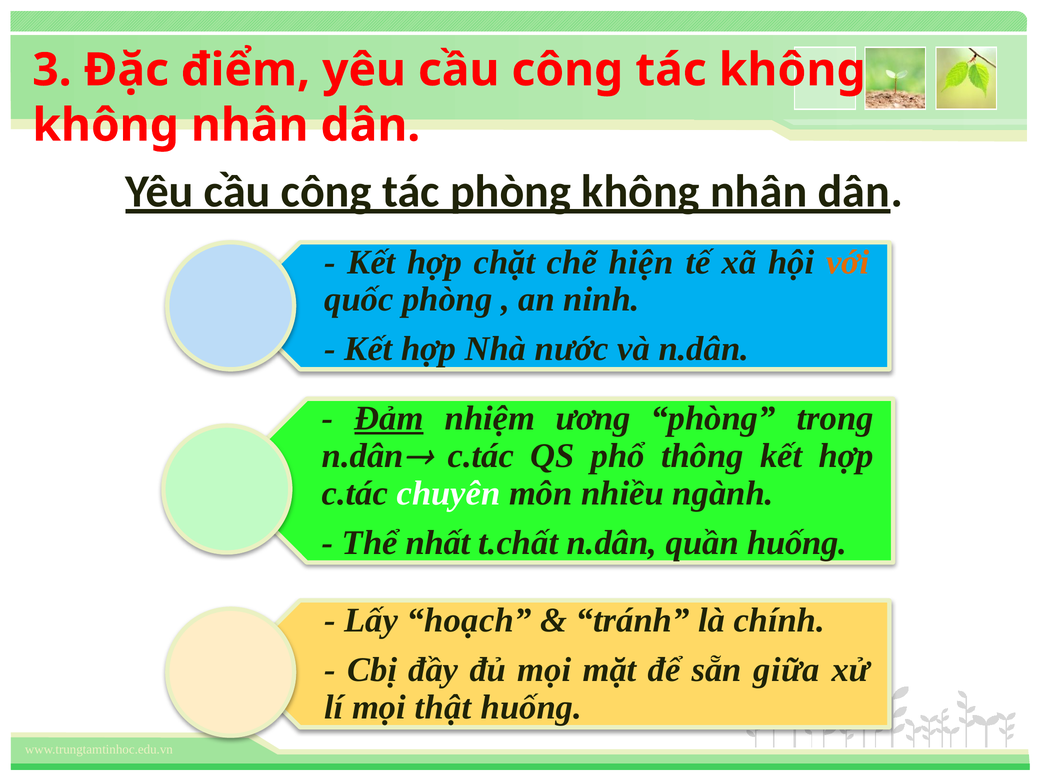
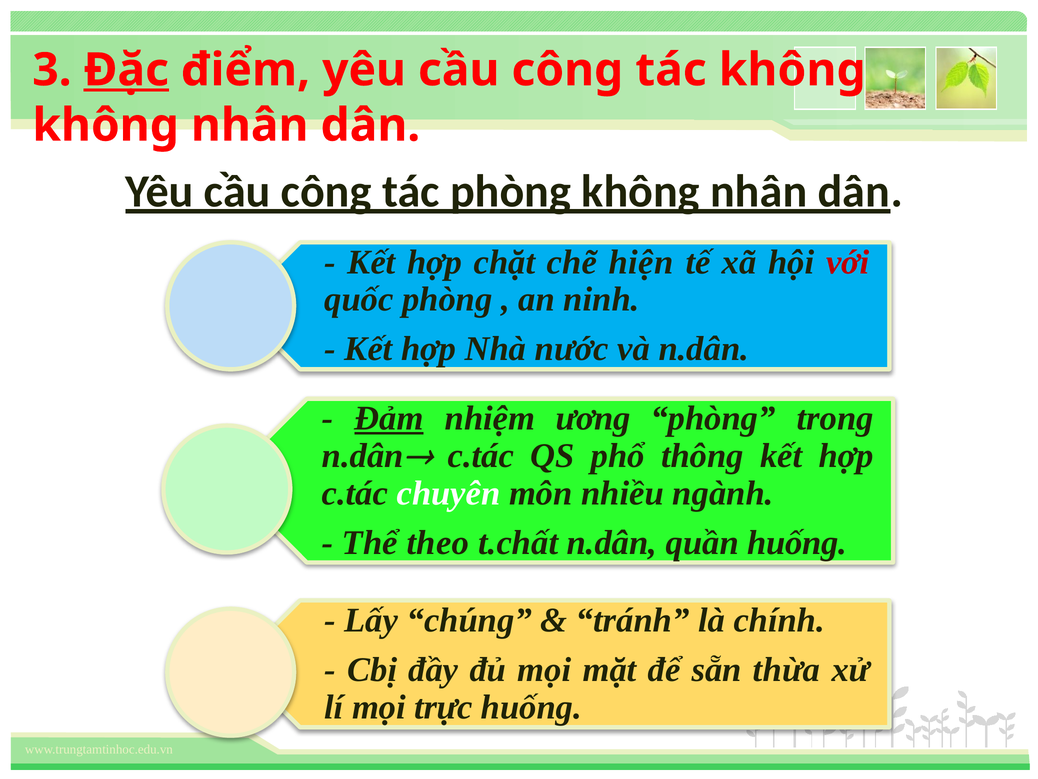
Đặc underline: none -> present
với colour: orange -> red
nhất: nhất -> theo
hoạch: hoạch -> chúng
giữa: giữa -> thừa
thật: thật -> trực
